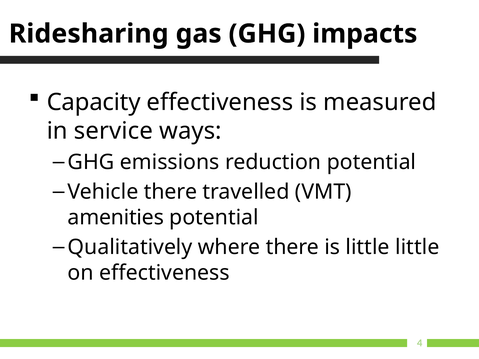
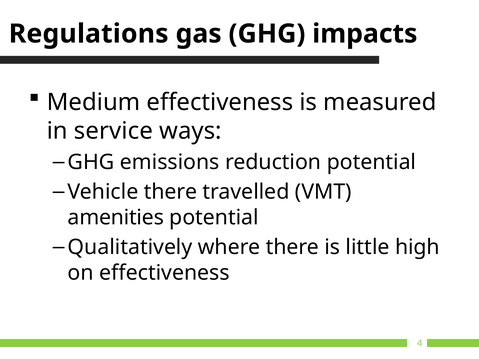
Ridesharing: Ridesharing -> Regulations
Capacity: Capacity -> Medium
little little: little -> high
